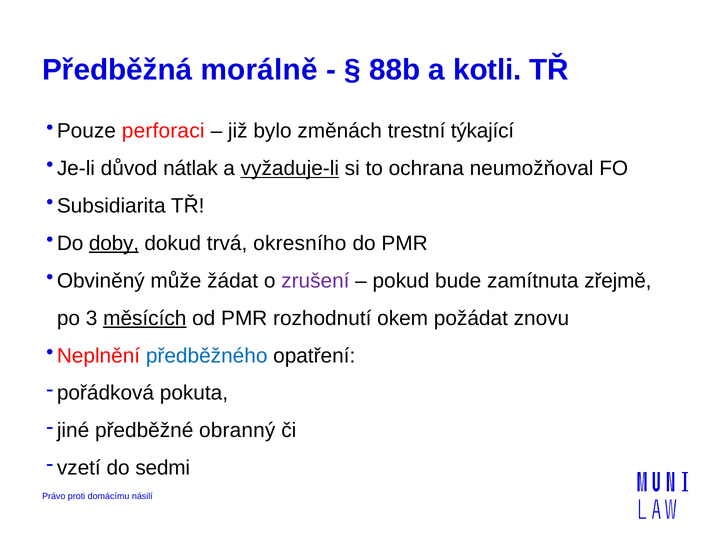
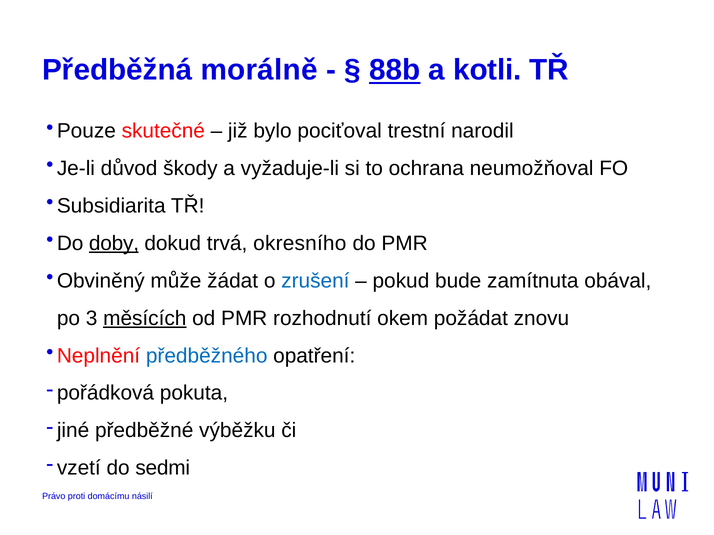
88b underline: none -> present
perforaci: perforaci -> skutečné
změnách: změnách -> pociťoval
týkající: týkající -> narodil
nátlak: nátlak -> škody
vyžaduje-li underline: present -> none
zrušení colour: purple -> blue
zřejmě: zřejmě -> obával
obranný: obranný -> výběžku
